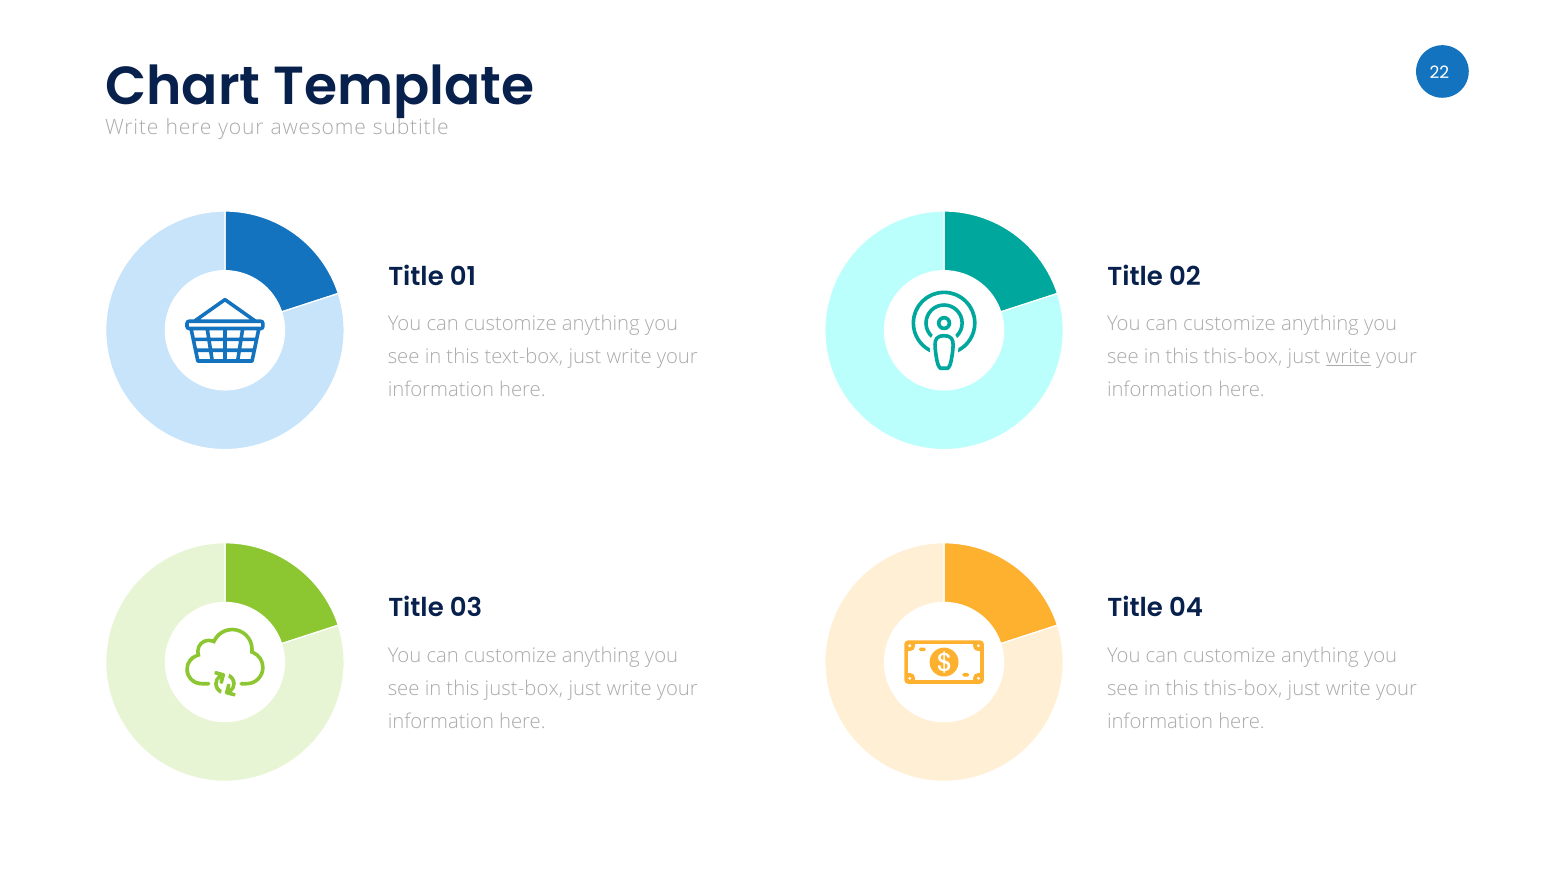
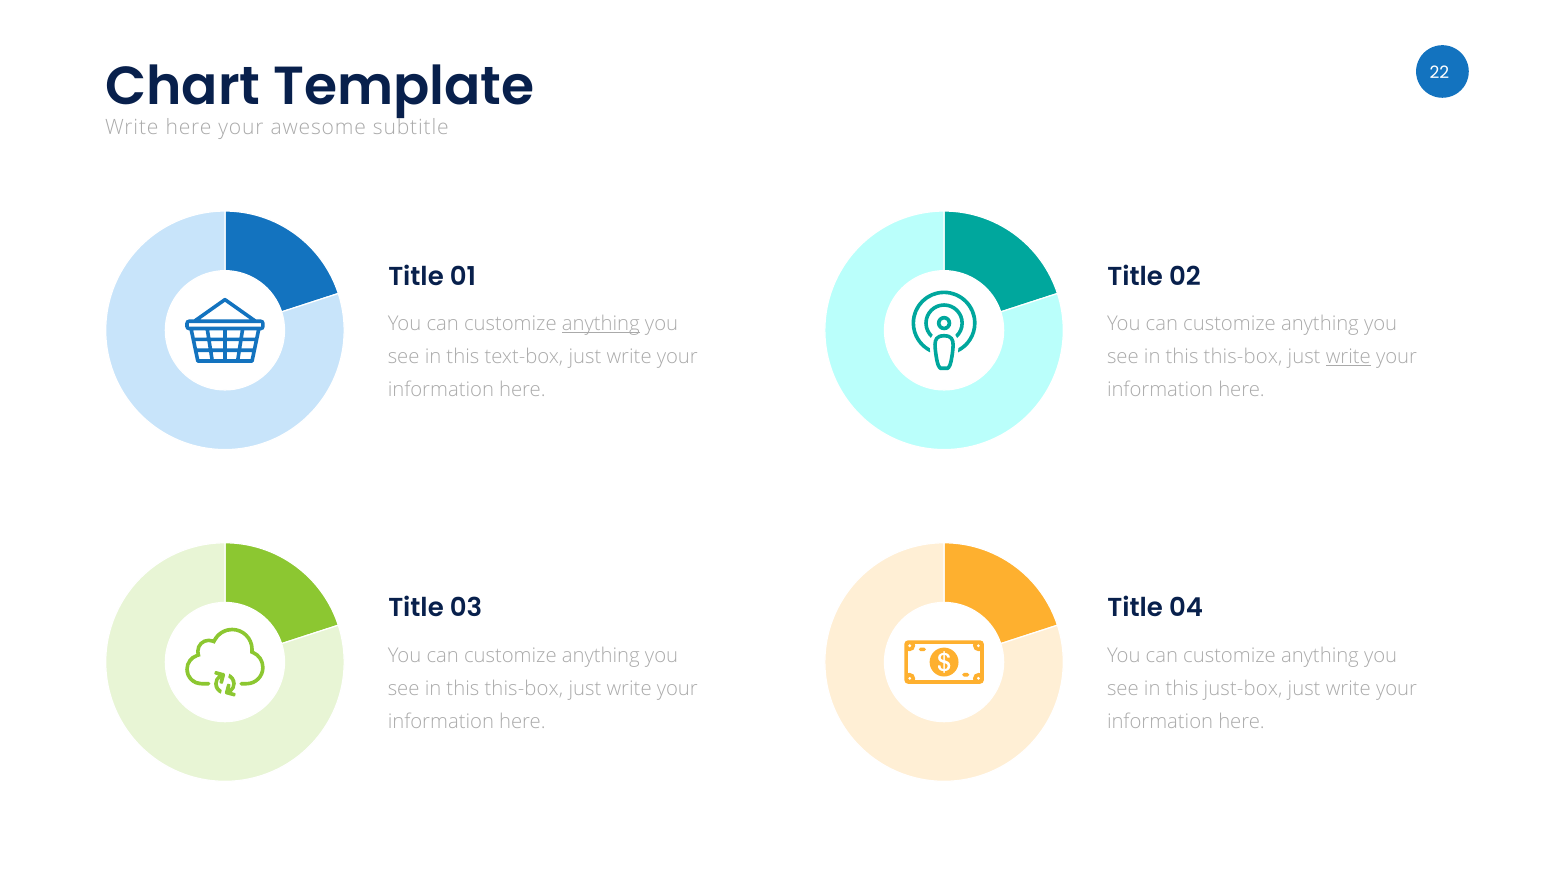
anything at (601, 323) underline: none -> present
just-box at (524, 688): just-box -> this-box
this-box at (1243, 688): this-box -> just-box
